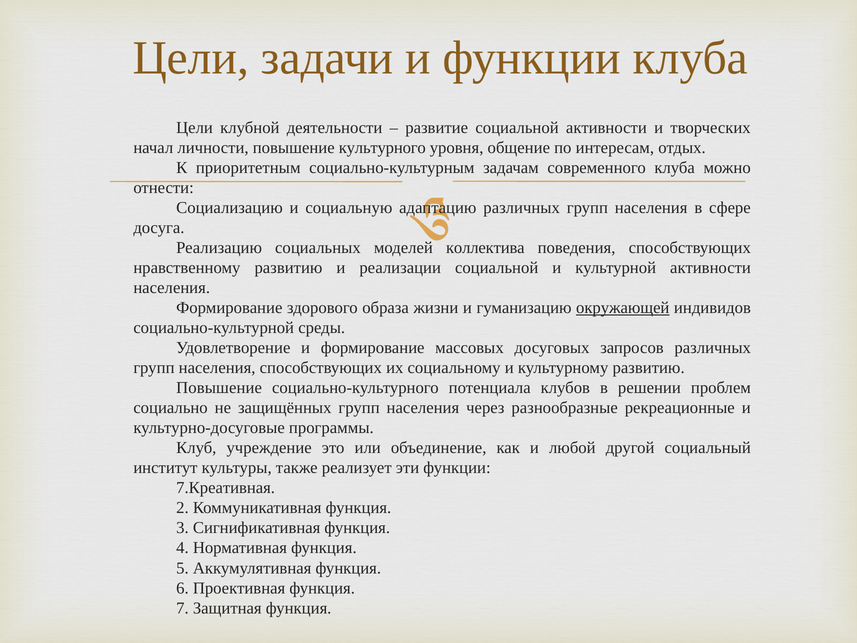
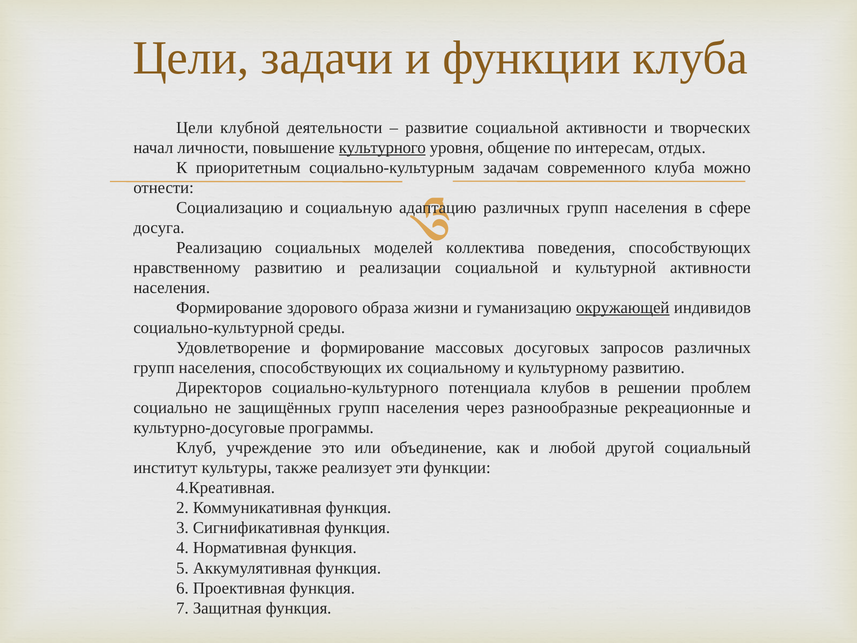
культурного underline: none -> present
Повышение at (219, 388): Повышение -> Директоров
7.Креативная: 7.Креативная -> 4.Креативная
